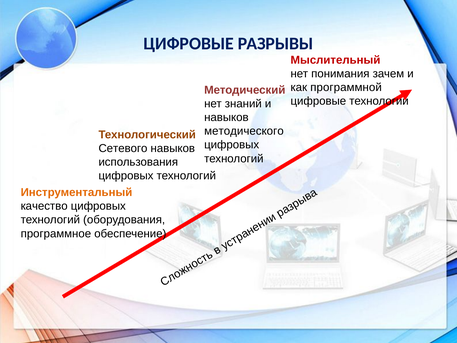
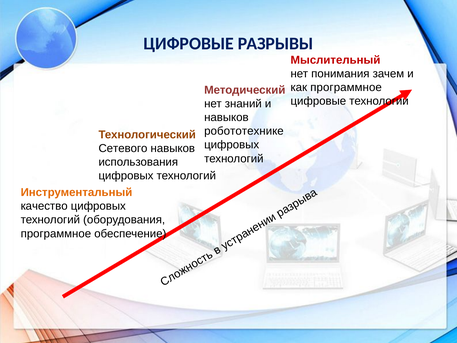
как программной: программной -> программное
методического: методического -> робототехнике
